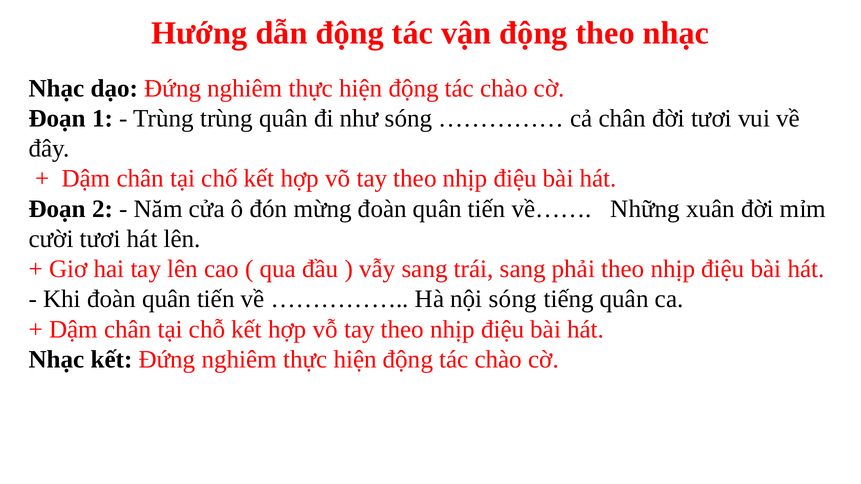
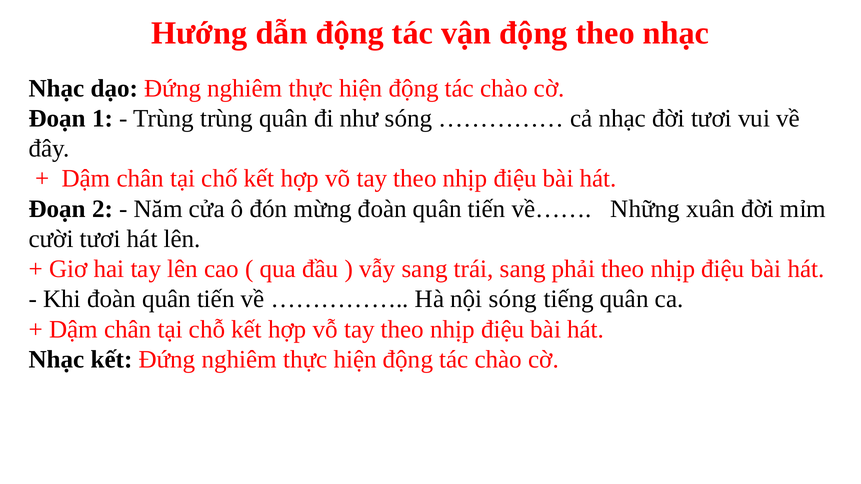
cả chân: chân -> nhạc
